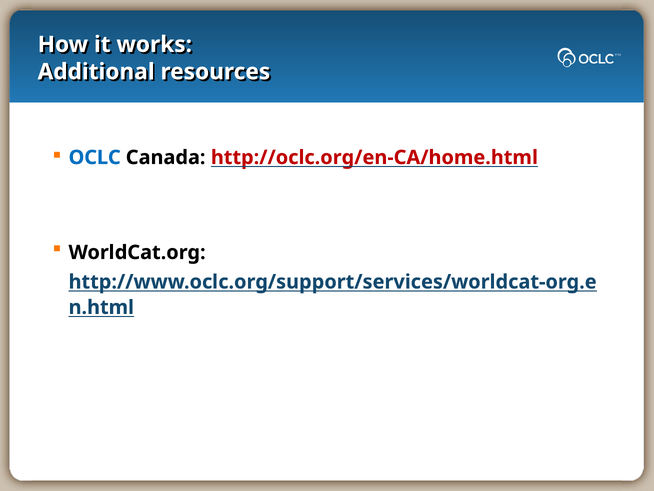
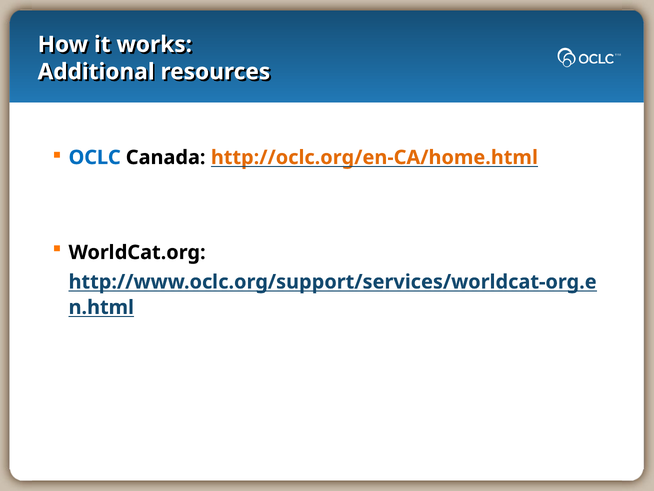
http://oclc.org/en-CA/home.html colour: red -> orange
